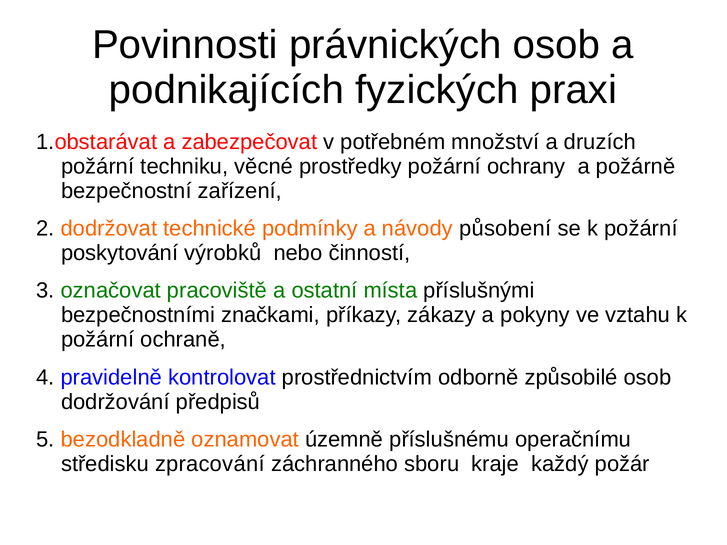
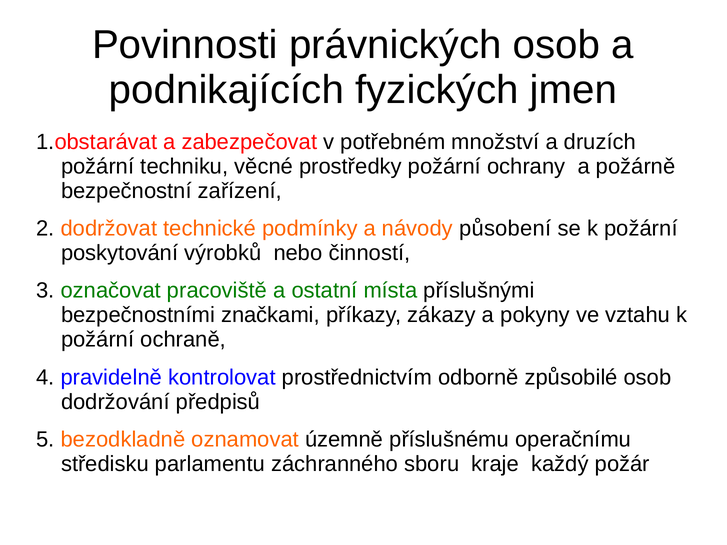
praxi: praxi -> jmen
zpracování: zpracování -> parlamentu
